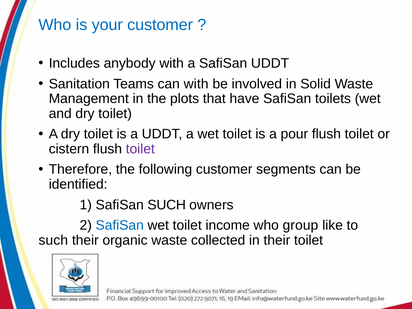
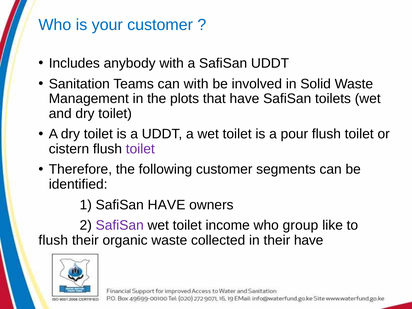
SafiSan SUCH: SUCH -> HAVE
SafiSan at (120, 225) colour: blue -> purple
such at (53, 240): such -> flush
their toilet: toilet -> have
